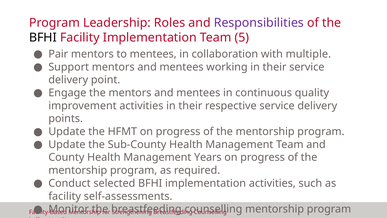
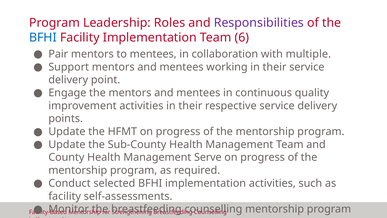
BFHI at (43, 38) colour: black -> blue
5: 5 -> 6
Years: Years -> Serve
